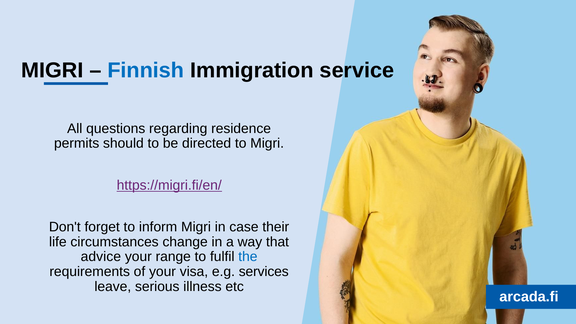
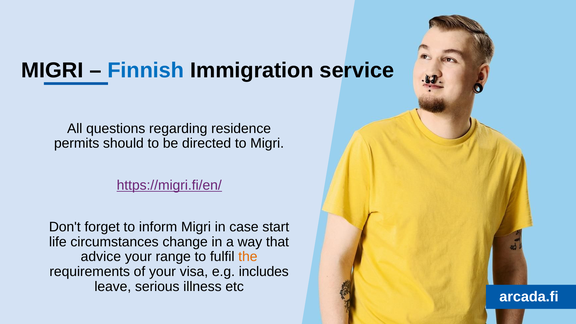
their: their -> start
the colour: blue -> orange
services: services -> includes
